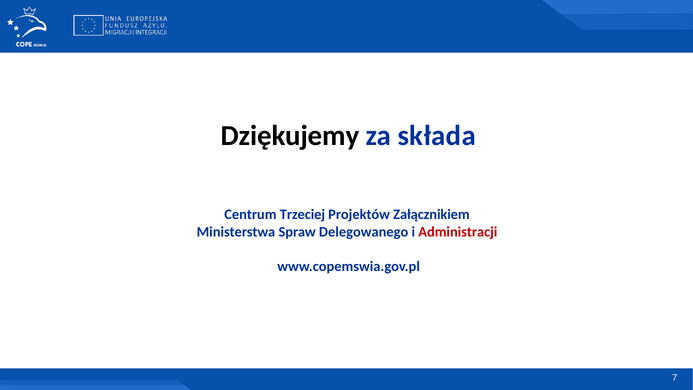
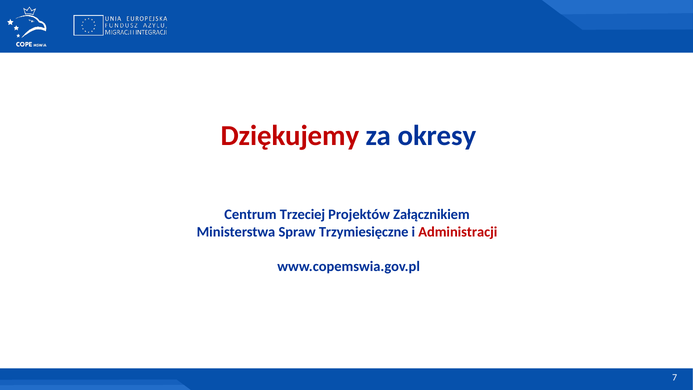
Dziękujemy colour: black -> red
składa: składa -> okresy
Delegowanego: Delegowanego -> Trzymiesięczne
